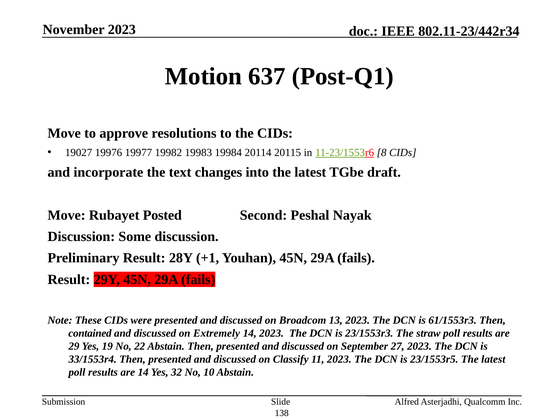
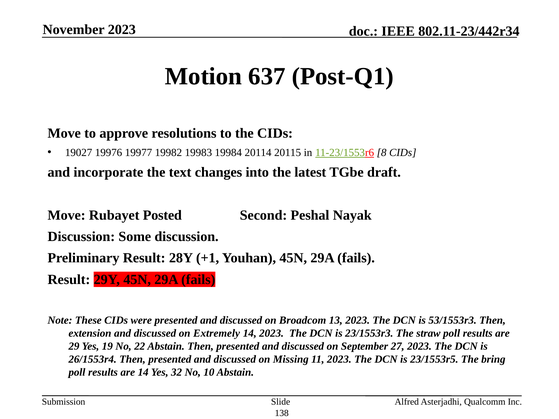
61/1553r3: 61/1553r3 -> 53/1553r3
contained: contained -> extension
33/1553r4: 33/1553r4 -> 26/1553r4
Classify: Classify -> Missing
23/1553r5 The latest: latest -> bring
